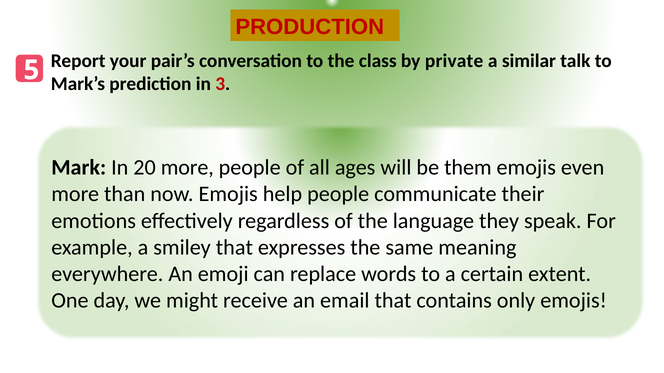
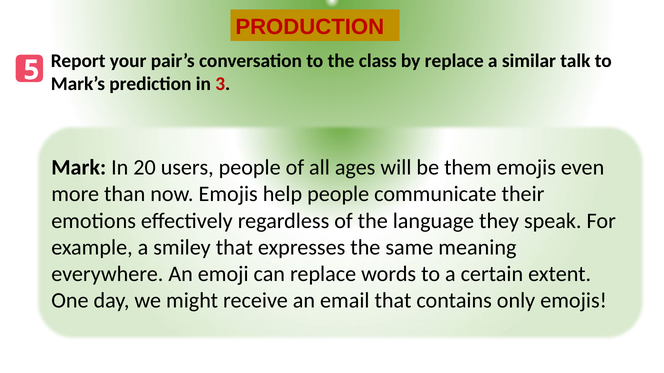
by private: private -> replace
20 more: more -> users
